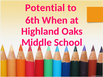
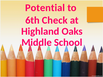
When: When -> Check
